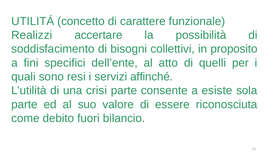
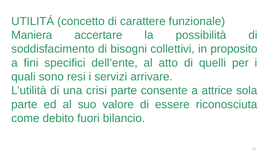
Realizzi: Realizzi -> Maniera
affinché: affinché -> arrivare
esiste: esiste -> attrice
